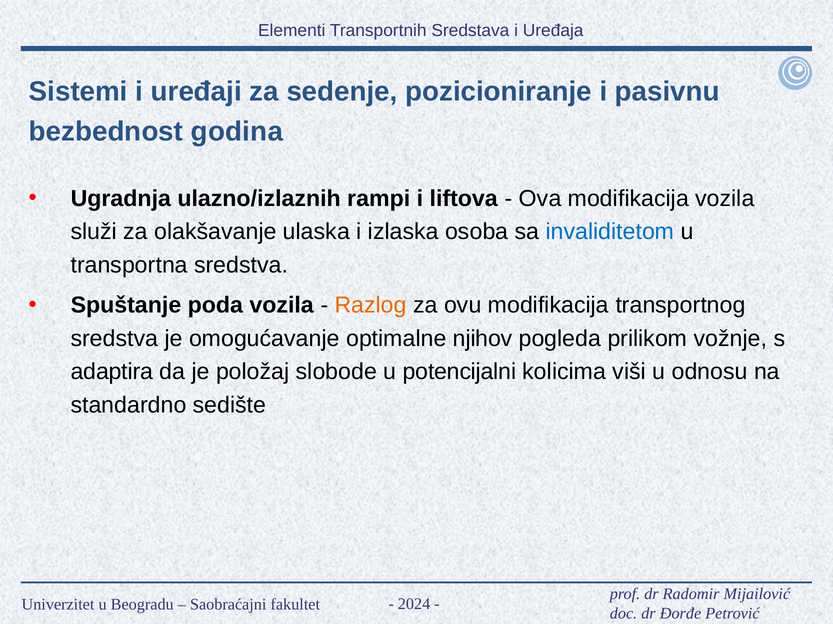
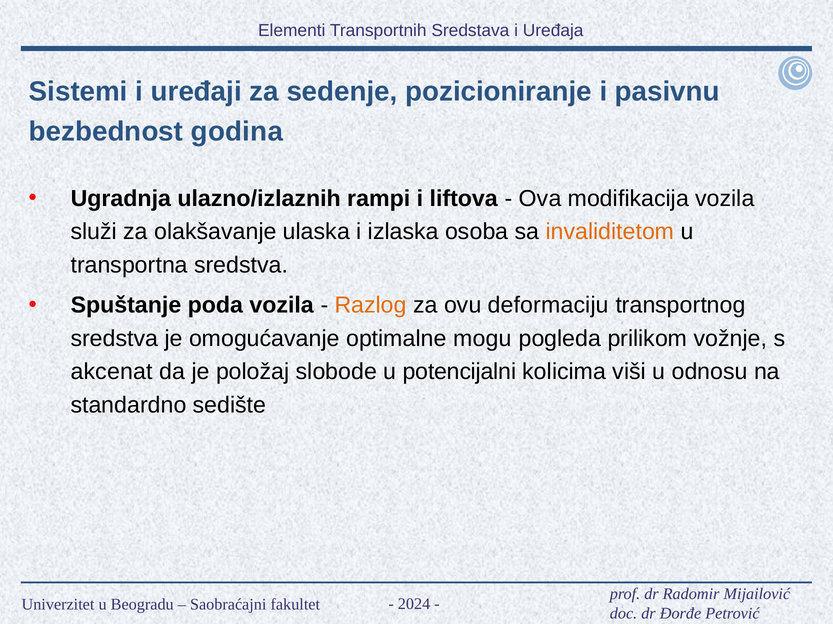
invaliditetom colour: blue -> orange
ovu modifikacija: modifikacija -> deformaciju
njihov: njihov -> mogu
adaptira: adaptira -> akcenat
